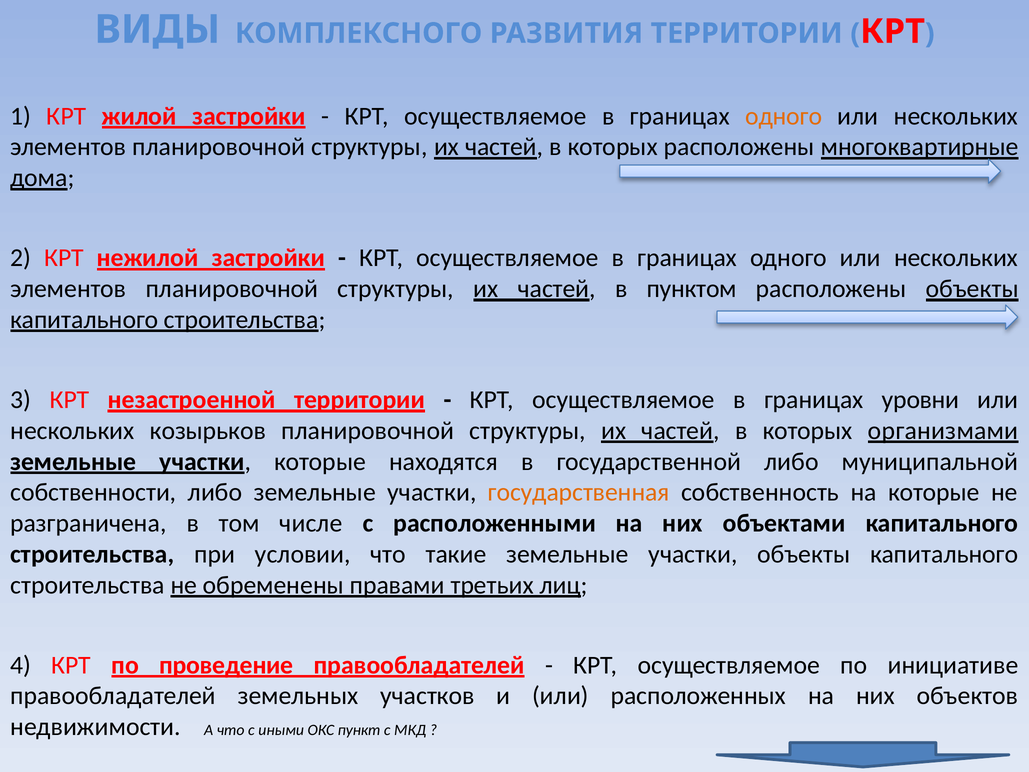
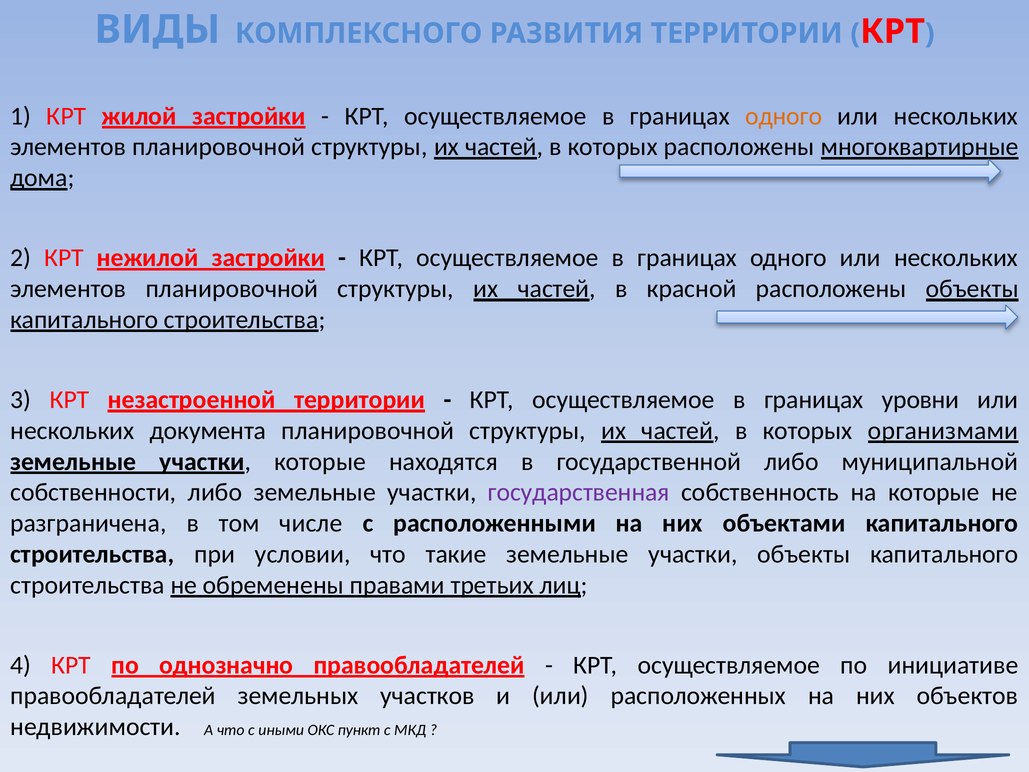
пунктом: пунктом -> красной
козырьков: козырьков -> документа
государственная colour: orange -> purple
проведение: проведение -> однозначно
